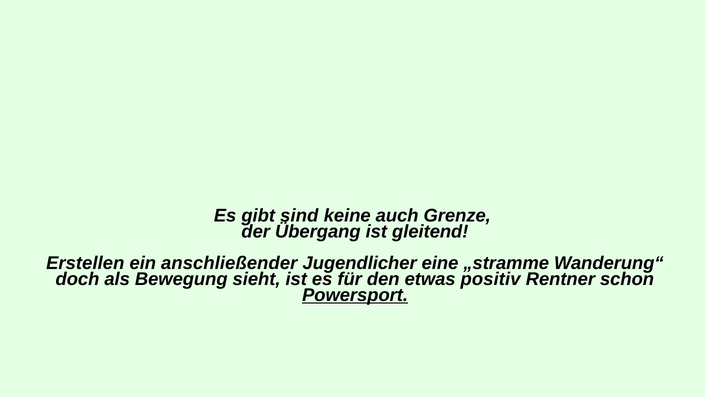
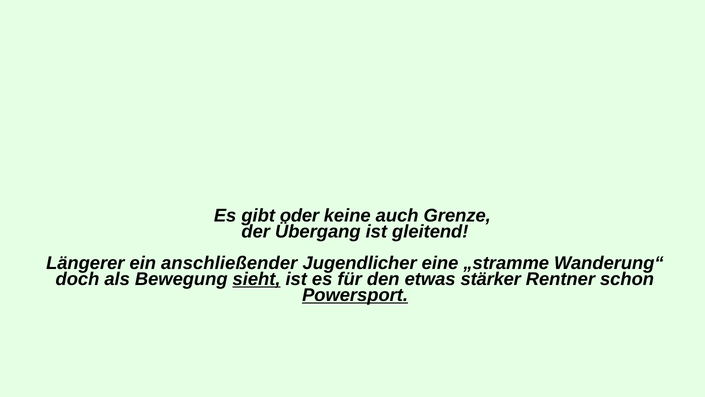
sind: sind -> oder
Erstellen: Erstellen -> Längerer
sieht underline: none -> present
positiv: positiv -> stärker
